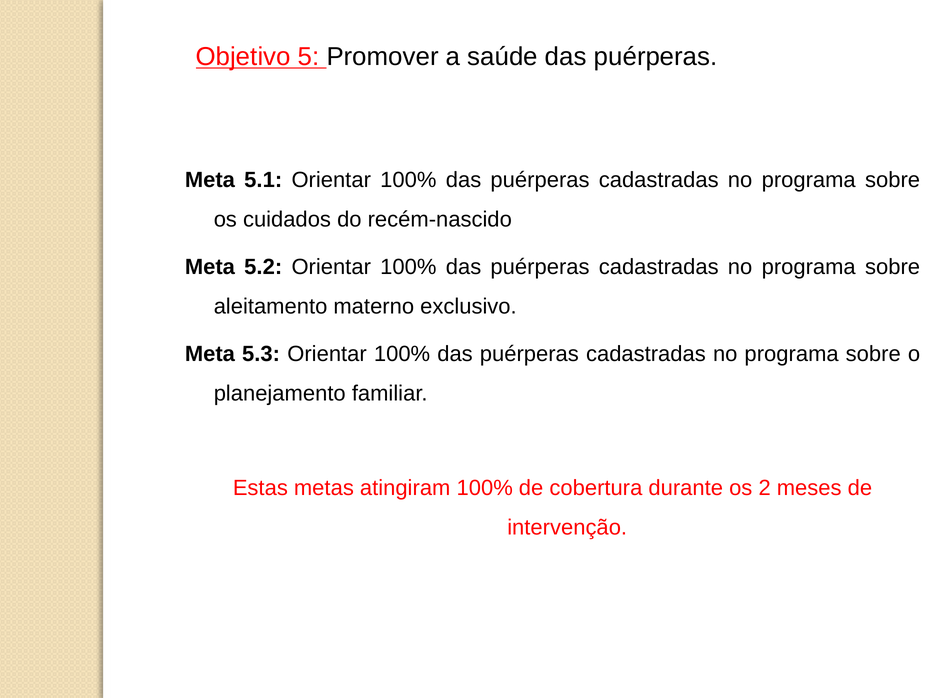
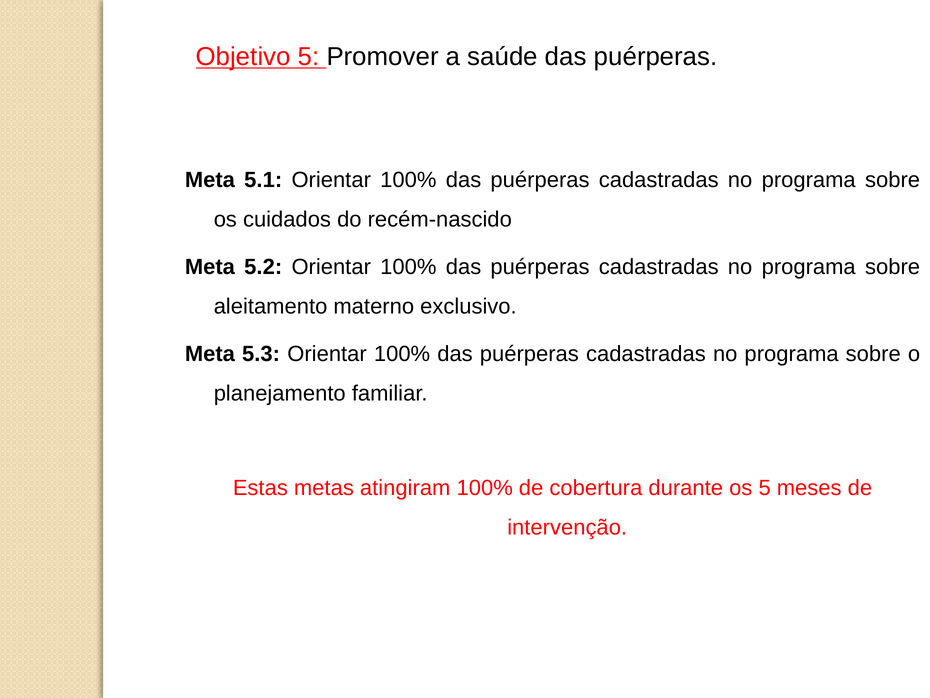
os 2: 2 -> 5
